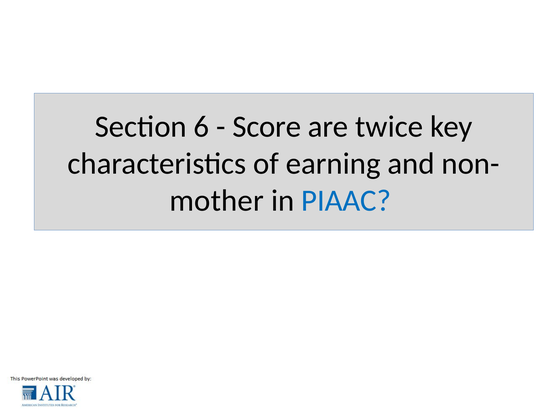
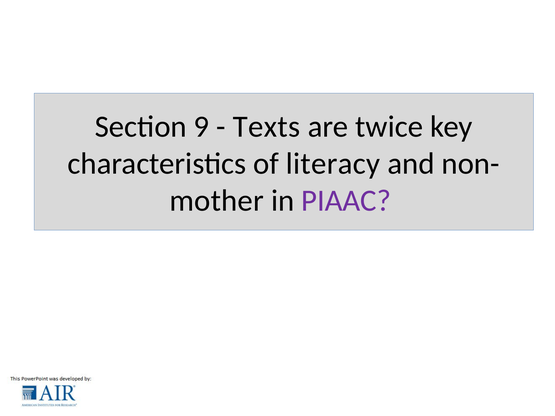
6: 6 -> 9
Score: Score -> Texts
earning: earning -> literacy
PIAAC colour: blue -> purple
